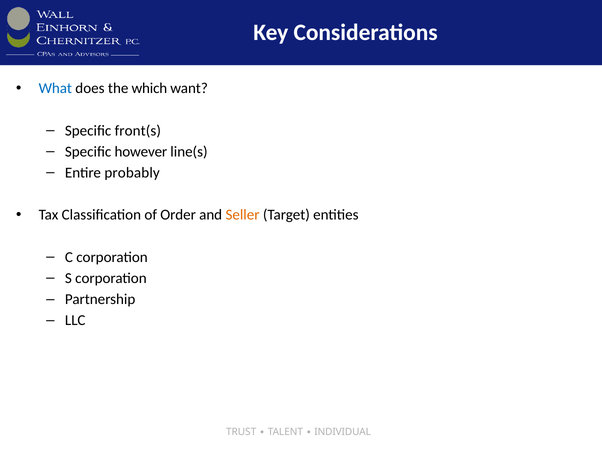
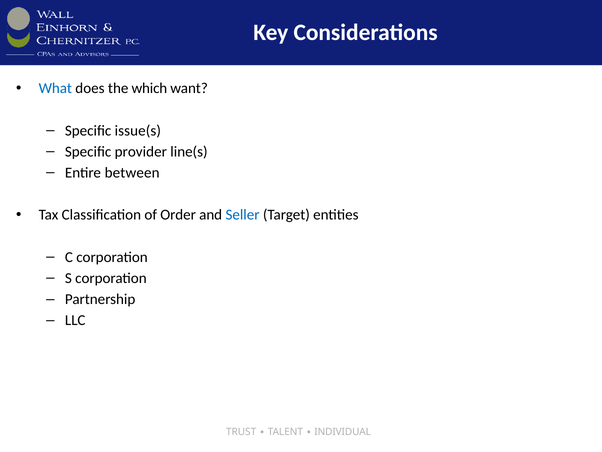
front(s: front(s -> issue(s
however: however -> provider
probably: probably -> between
Seller colour: orange -> blue
